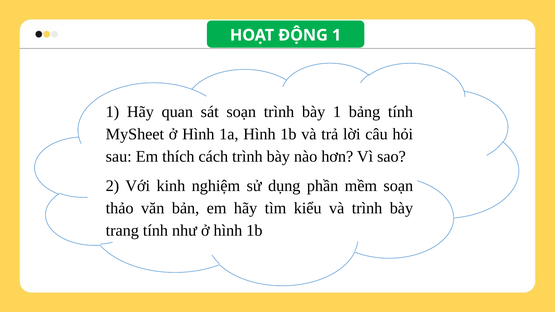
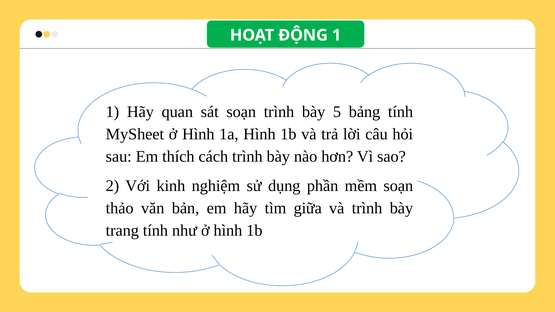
bày 1: 1 -> 5
kiểu: kiểu -> giữa
